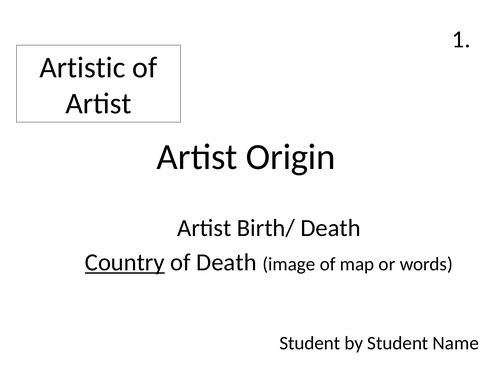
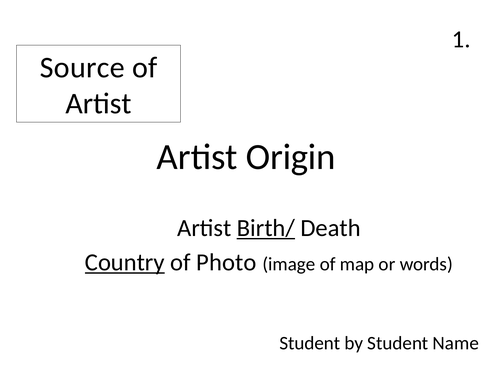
Artistic: Artistic -> Source
Birth/ underline: none -> present
of Death: Death -> Photo
